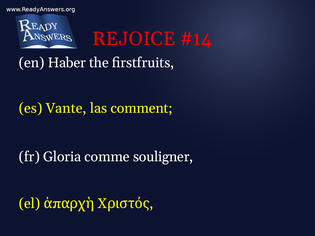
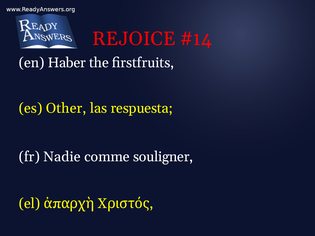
Vante: Vante -> Other
comment: comment -> respuesta
Gloria: Gloria -> Nadie
